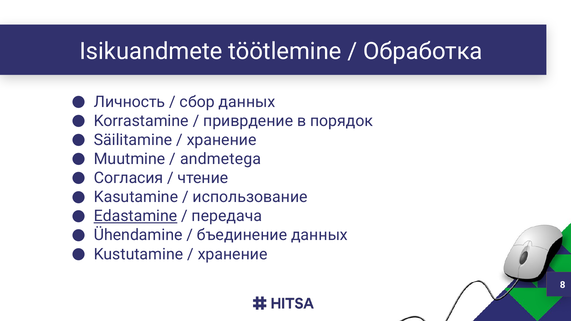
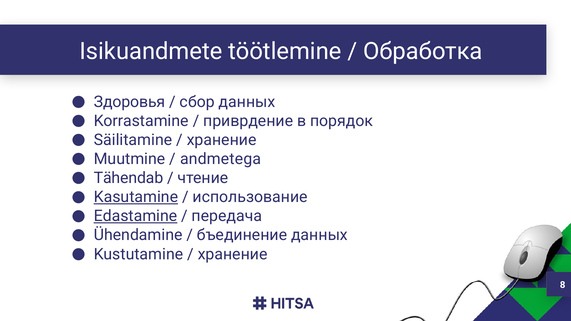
Личность: Личность -> Здоровья
Согласия: Согласия -> Tähendab
Kasutamine underline: none -> present
